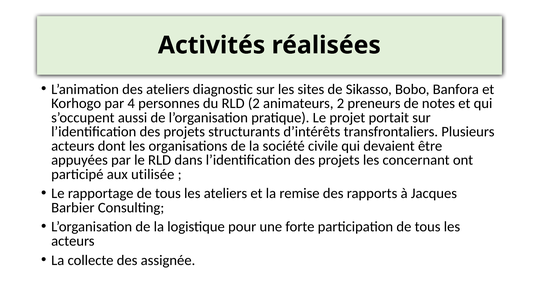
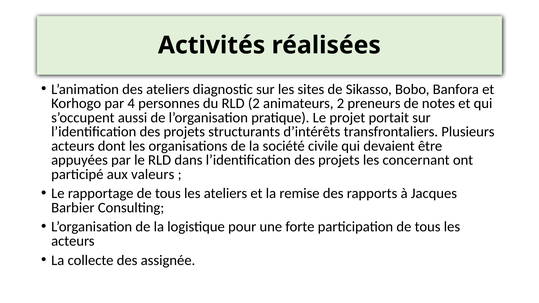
utilisée: utilisée -> valeurs
